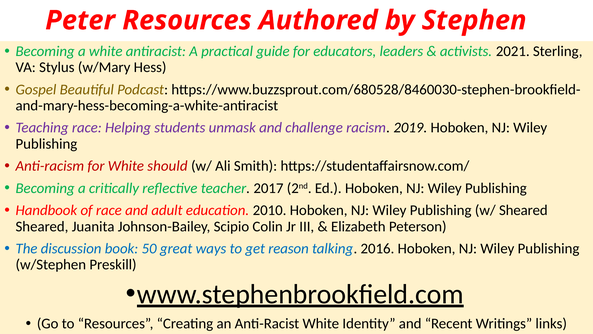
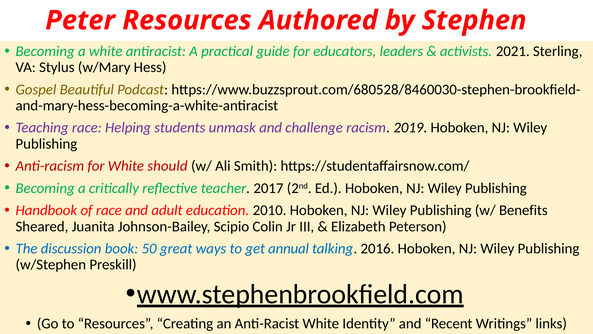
w/ Sheared: Sheared -> Benefits
reason: reason -> annual
